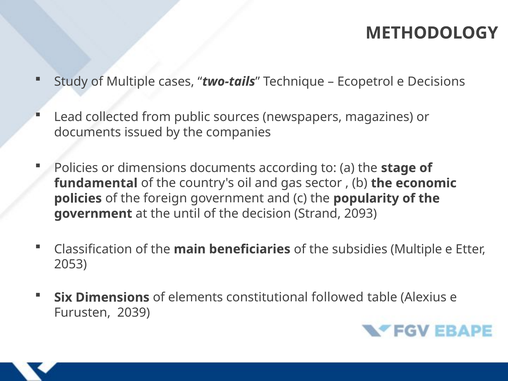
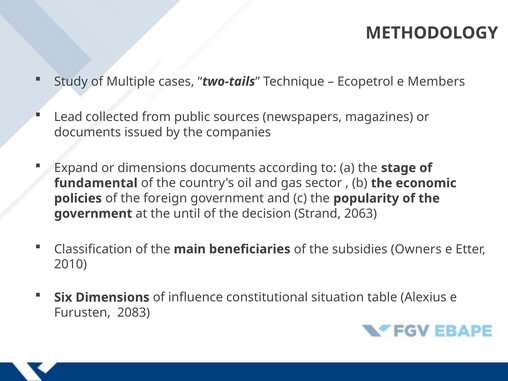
Decisions: Decisions -> Members
Policies at (76, 168): Policies -> Expand
2093: 2093 -> 2063
subsidies Multiple: Multiple -> Owners
2053: 2053 -> 2010
elements: elements -> influence
followed: followed -> situation
2039: 2039 -> 2083
